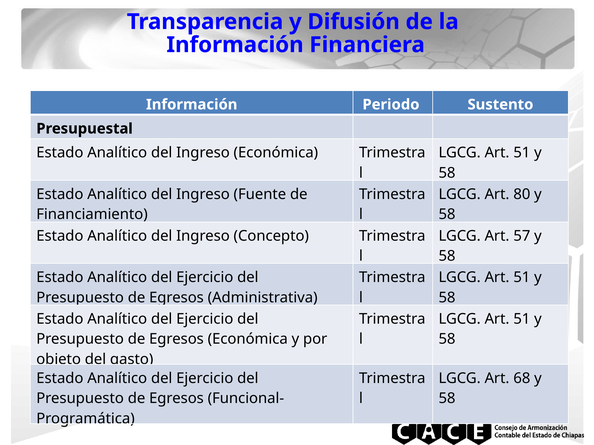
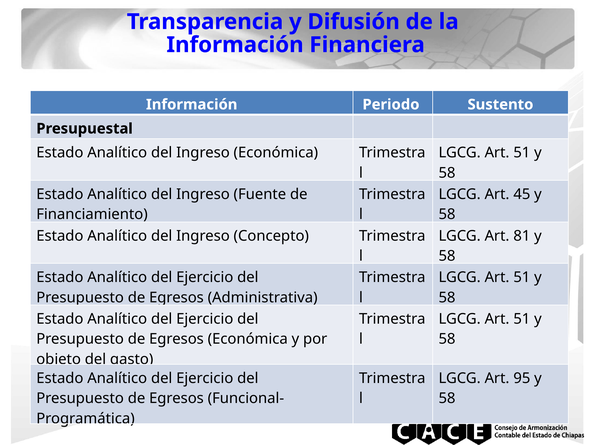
80: 80 -> 45
57: 57 -> 81
68: 68 -> 95
